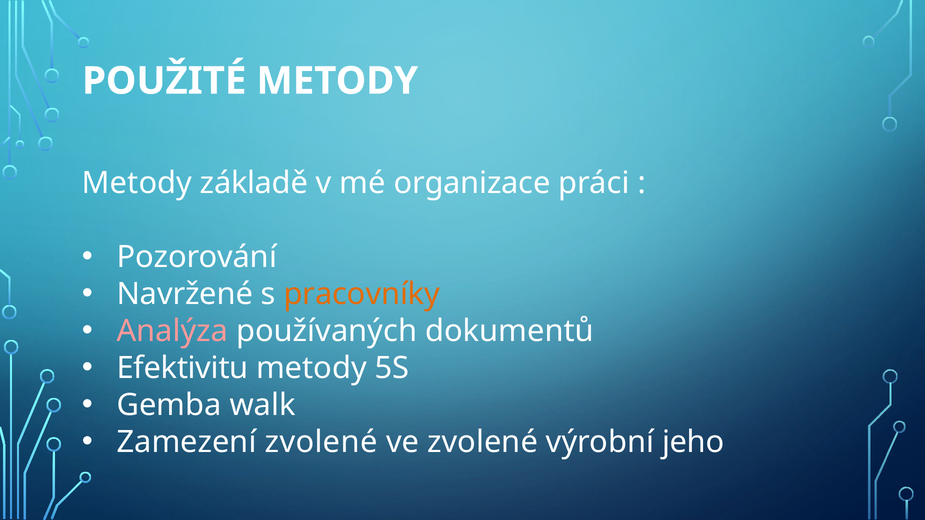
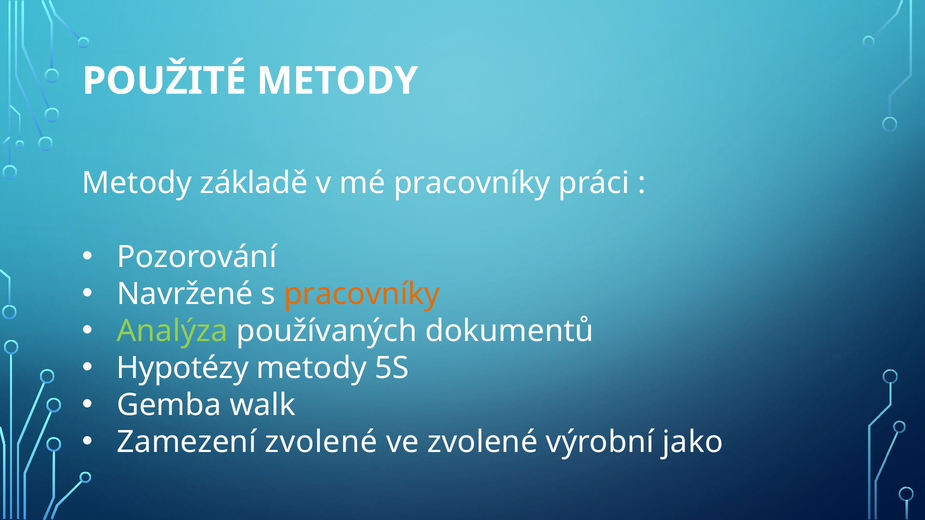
mé organizace: organizace -> pracovníky
Analýza colour: pink -> light green
Efektivitu: Efektivitu -> Hypotézy
jeho: jeho -> jako
